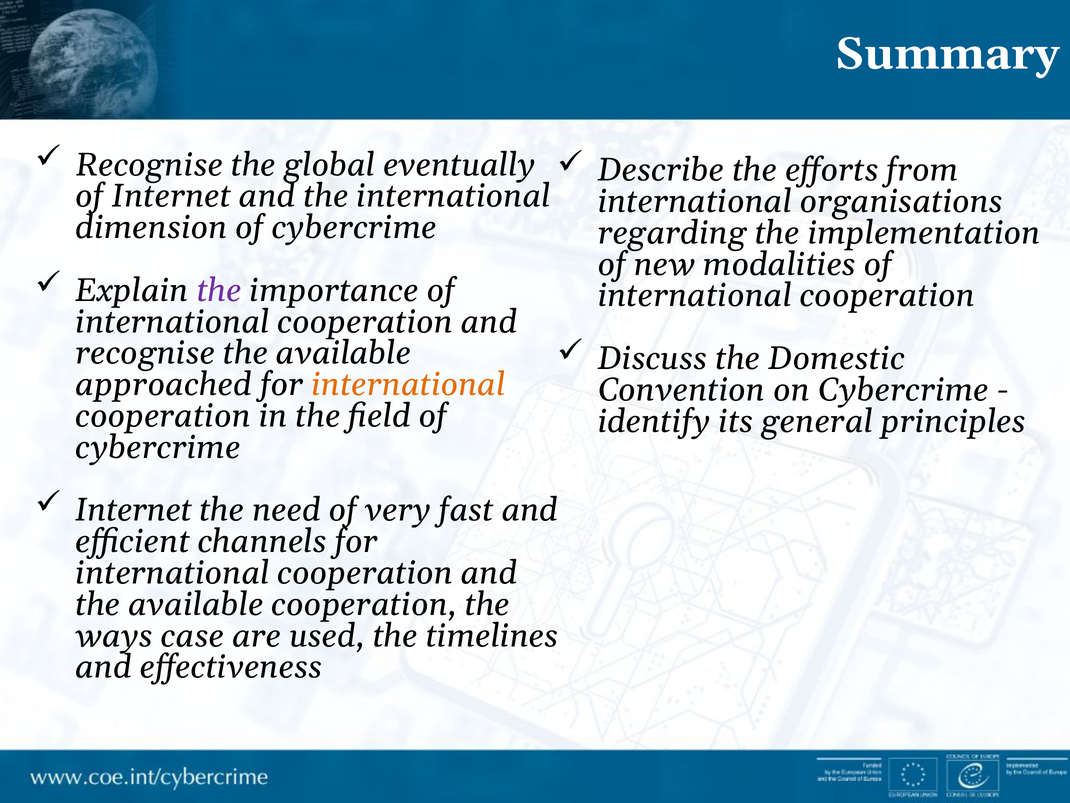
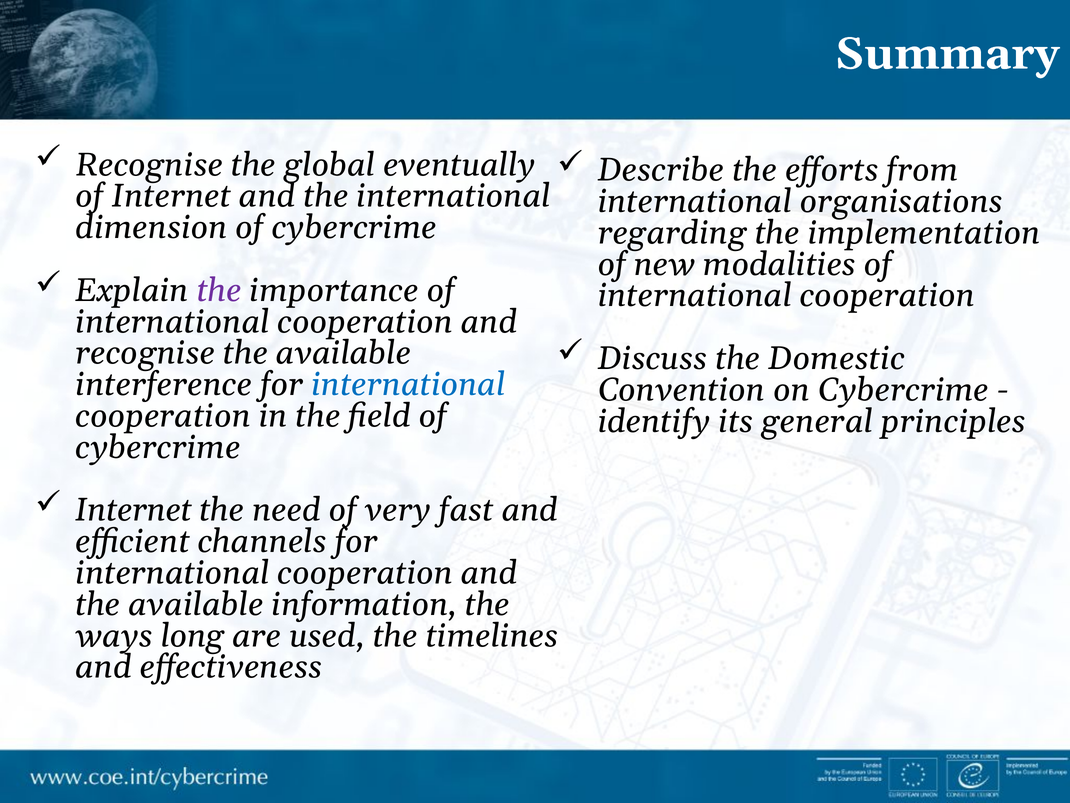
approached: approached -> interference
international at (408, 384) colour: orange -> blue
available cooperation: cooperation -> information
case: case -> long
